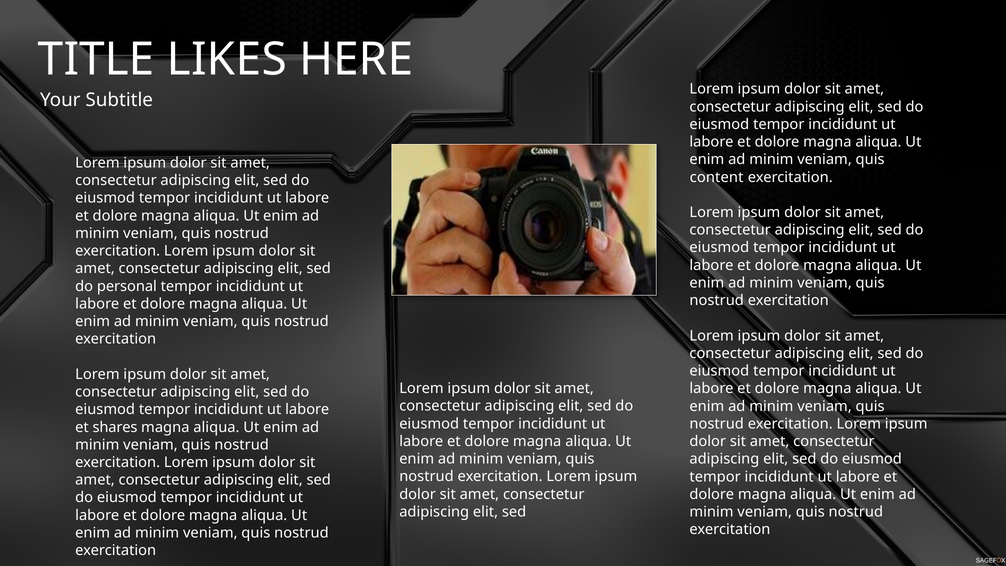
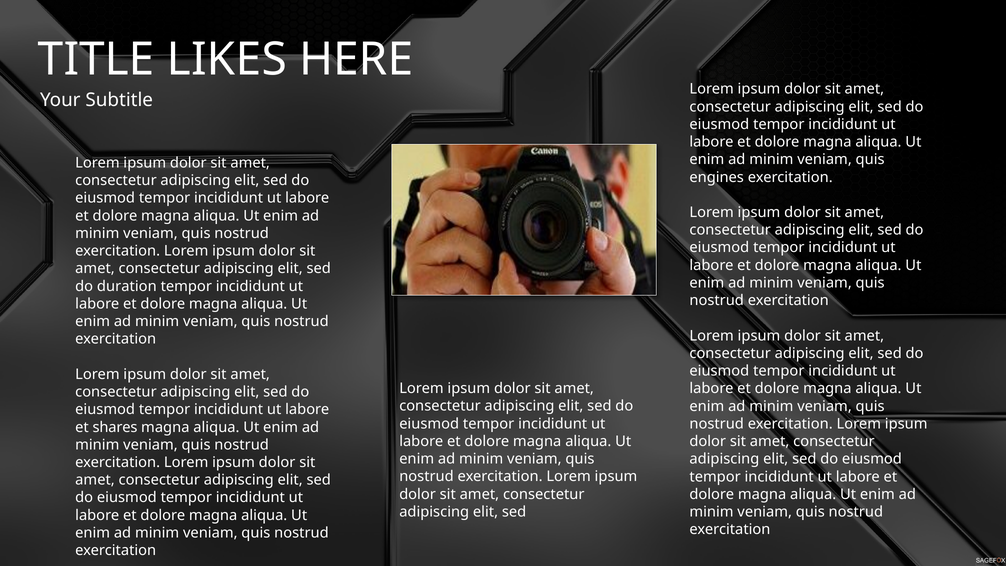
content: content -> engines
personal: personal -> duration
